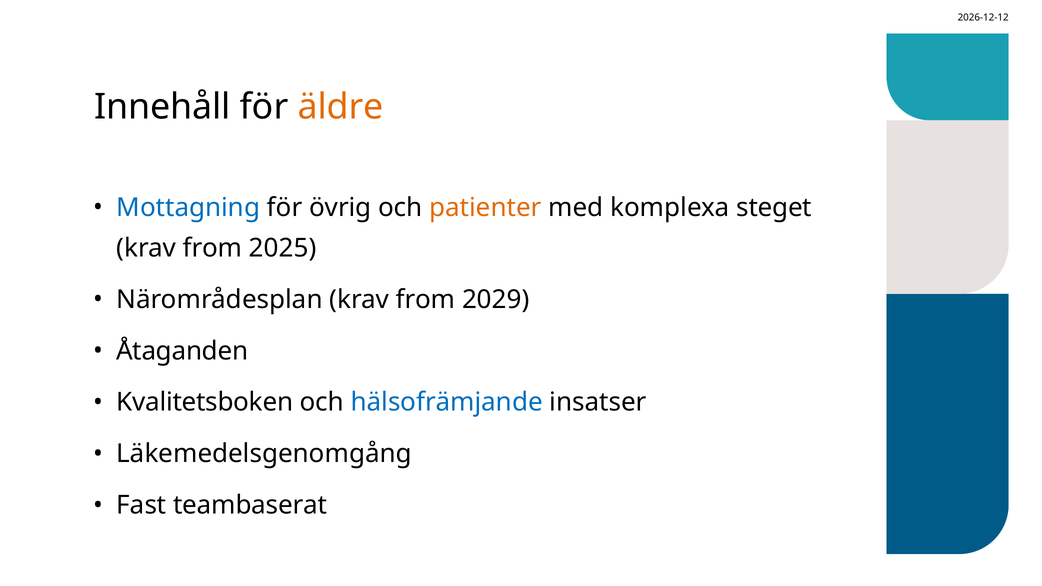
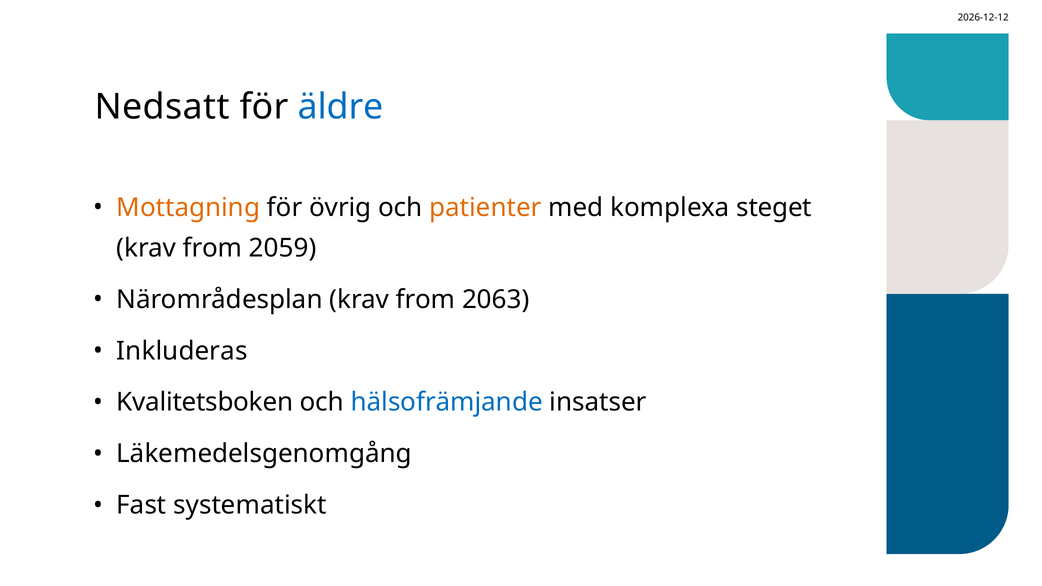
Innehåll: Innehåll -> Nedsatt
äldre colour: orange -> blue
Mottagning colour: blue -> orange
2025: 2025 -> 2059
2029: 2029 -> 2063
Åtaganden: Åtaganden -> Inkluderas
teambaserat: teambaserat -> systematiskt
